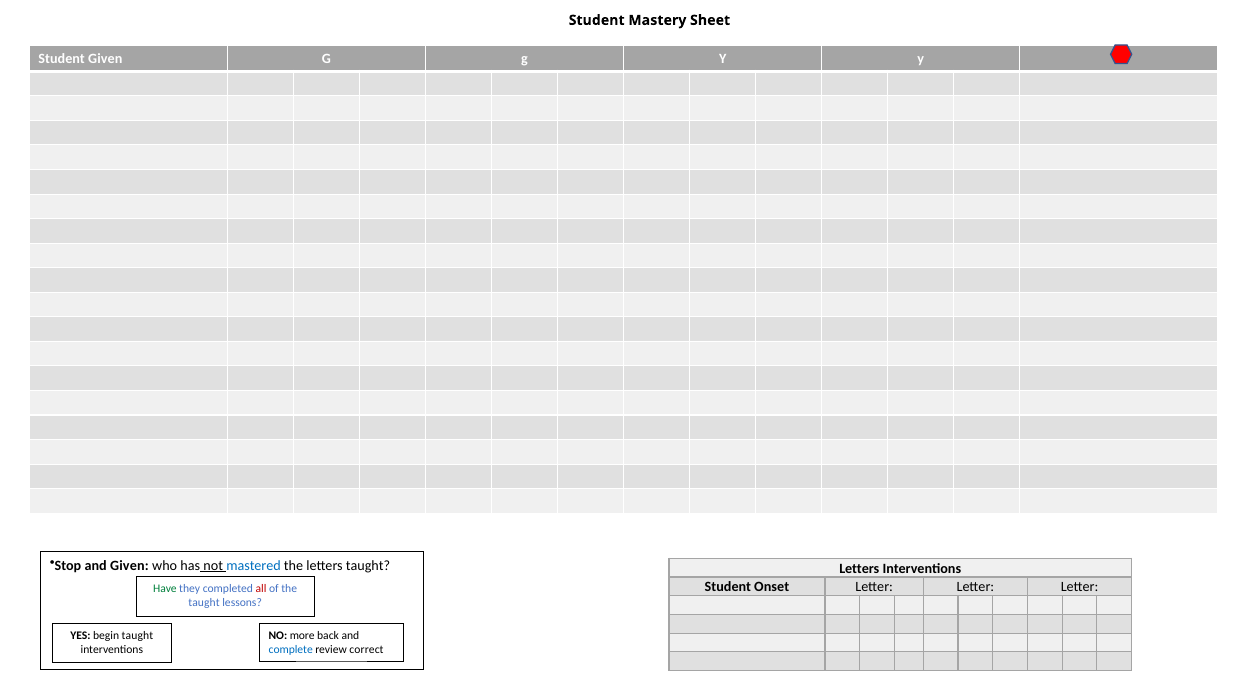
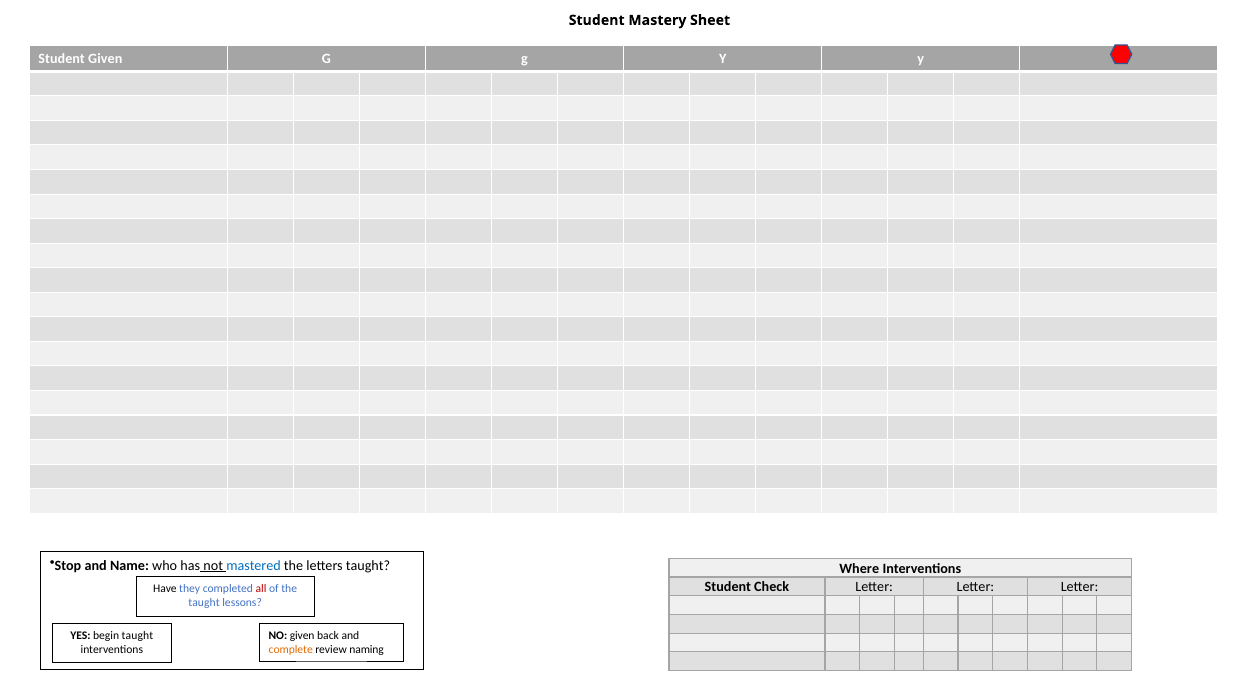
and Given: Given -> Name
Letters at (859, 568): Letters -> Where
Onset: Onset -> Check
Have colour: green -> black
NO more: more -> given
complete colour: blue -> orange
correct: correct -> naming
